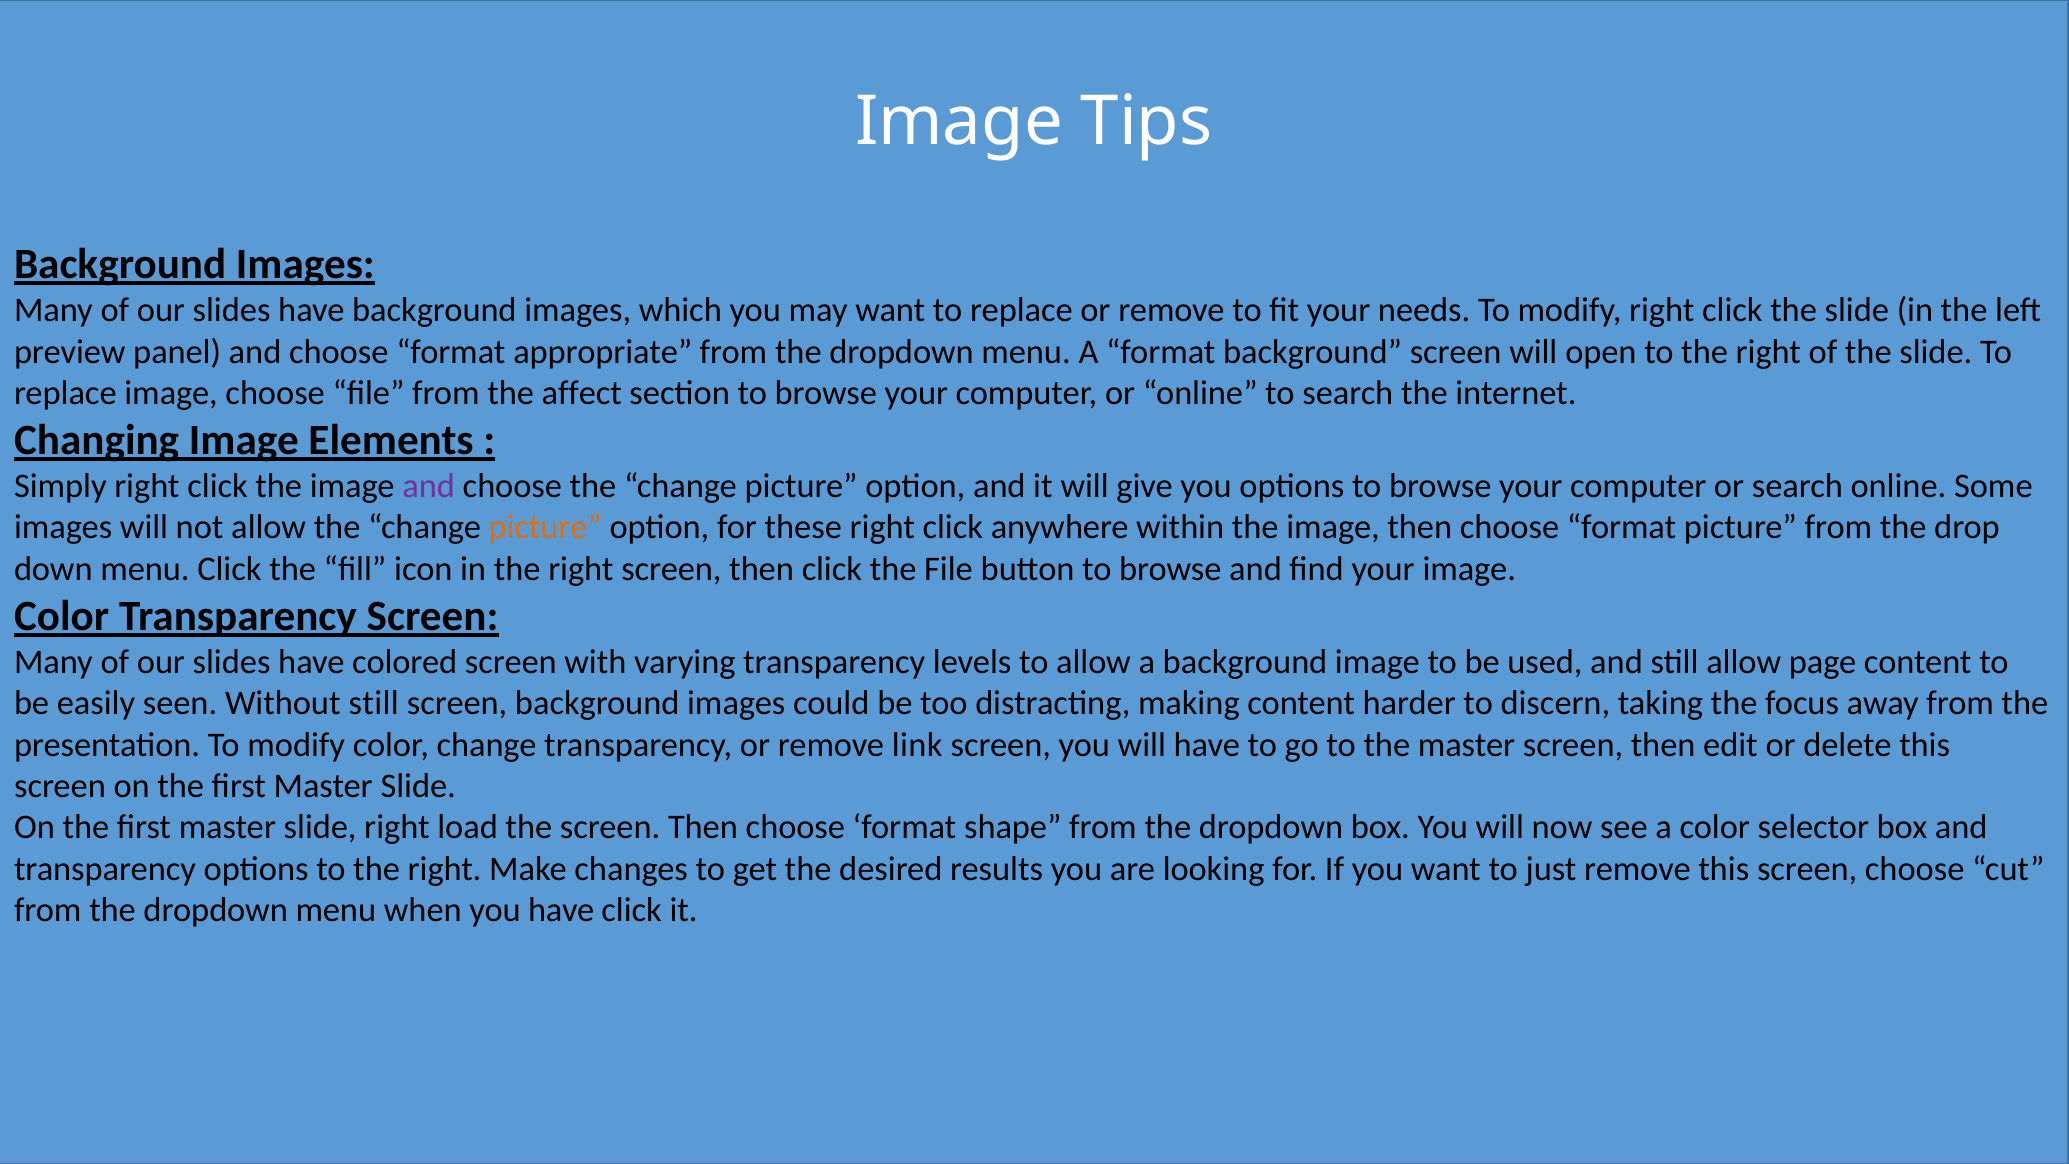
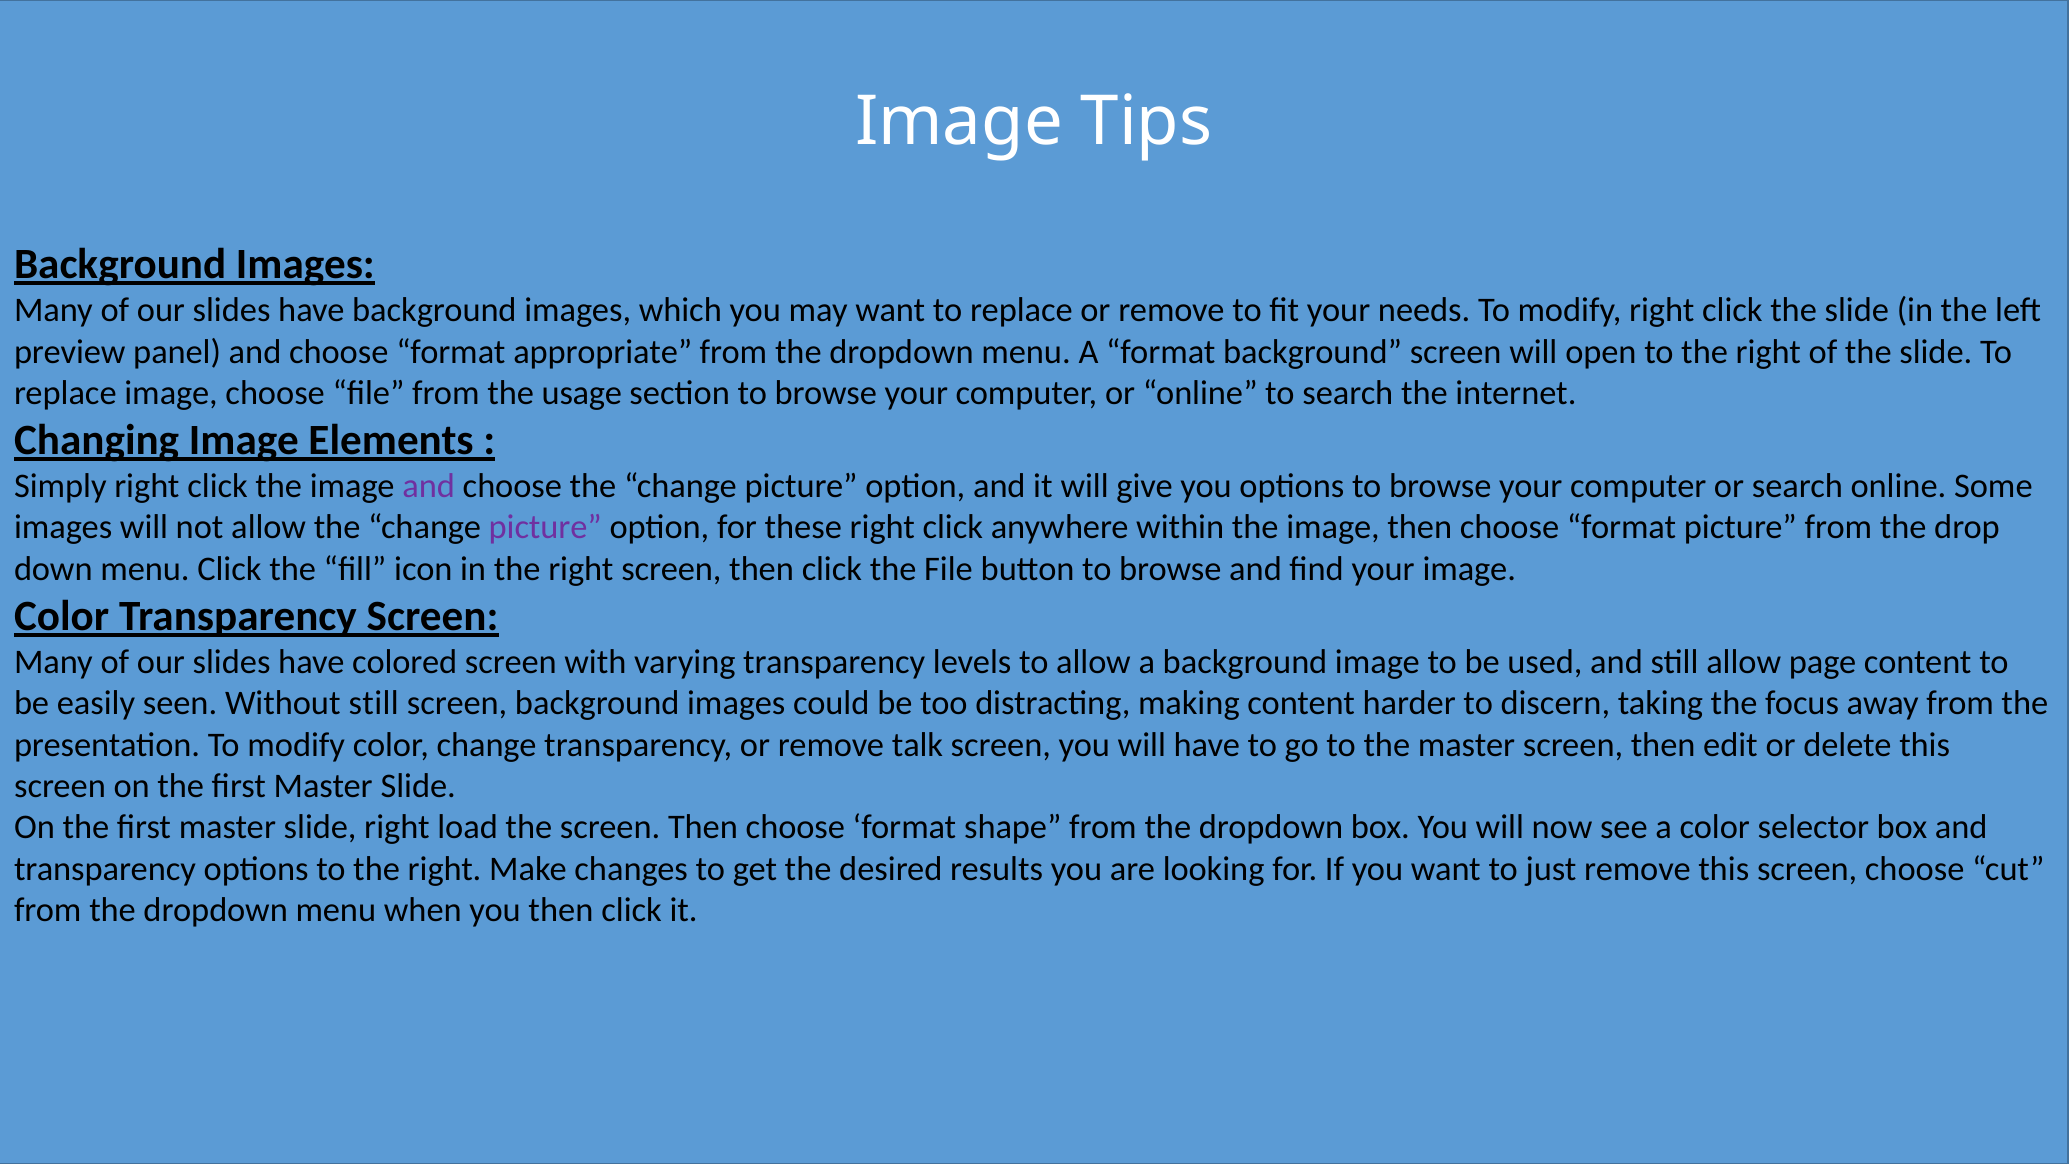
affect: affect -> usage
picture at (545, 527) colour: orange -> purple
link: link -> talk
you have: have -> then
